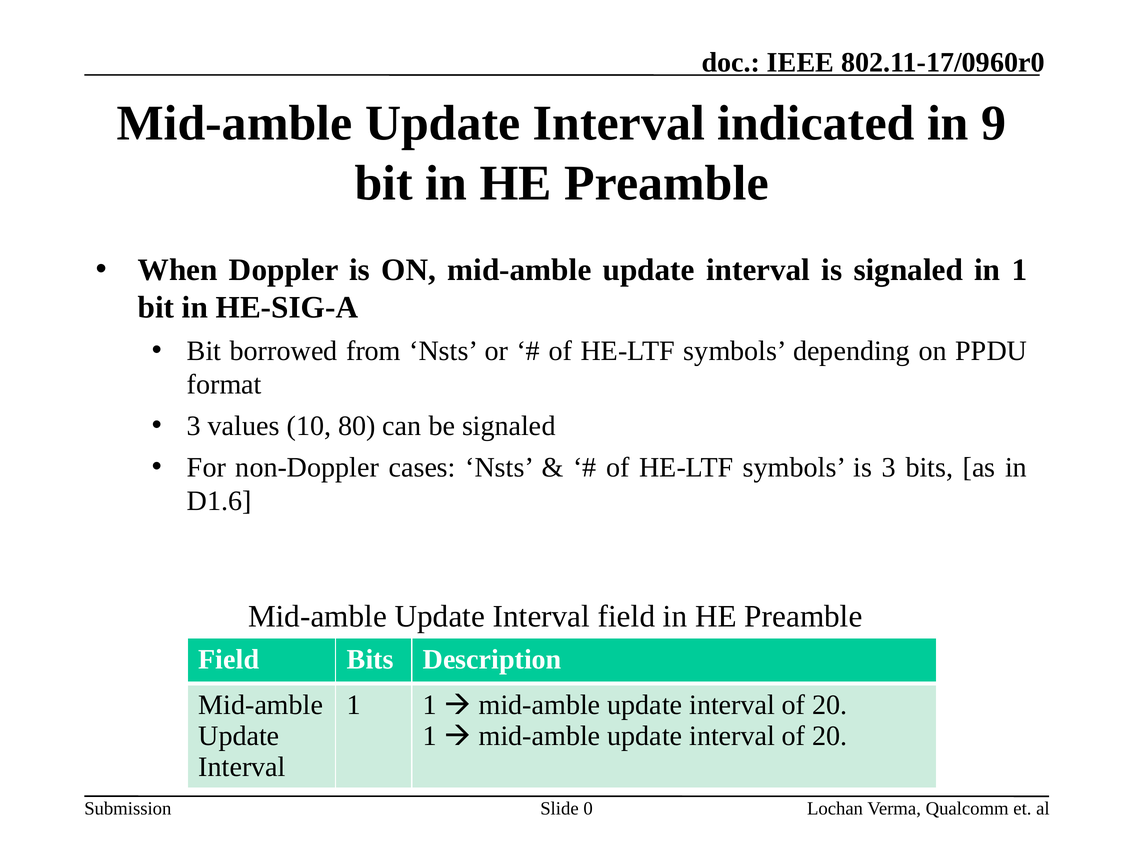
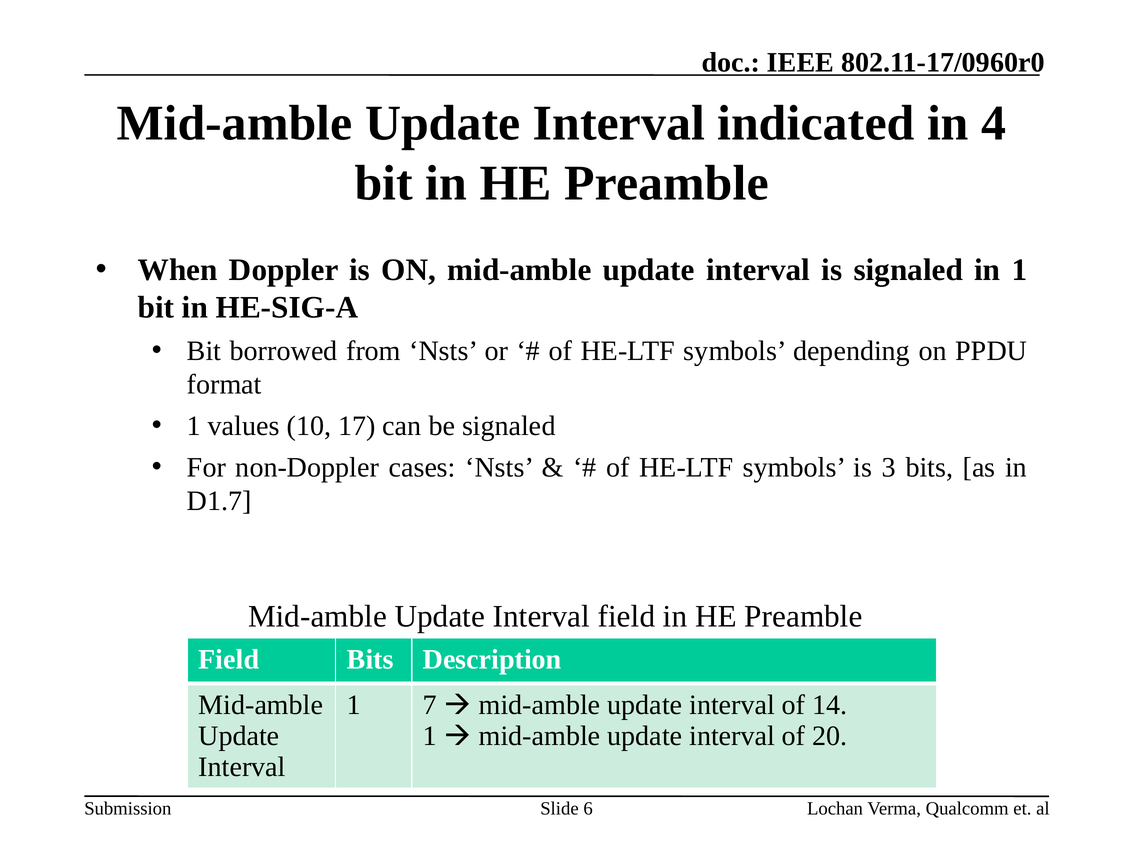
9: 9 -> 4
3 at (194, 426): 3 -> 1
80: 80 -> 17
D1.6: D1.6 -> D1.7
1 1: 1 -> 7
20 at (830, 705): 20 -> 14
0: 0 -> 6
